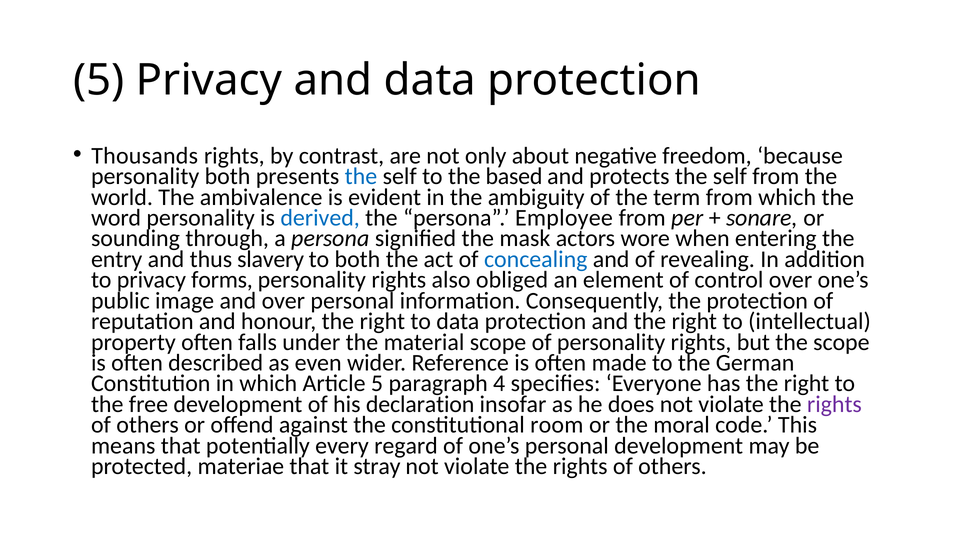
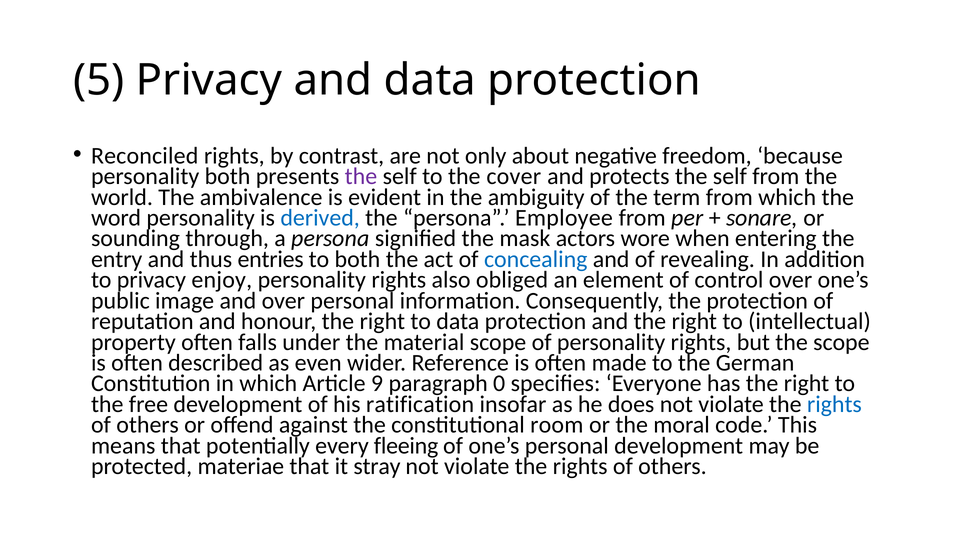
Thousands: Thousands -> Reconciled
the at (361, 176) colour: blue -> purple
based: based -> cover
slavery: slavery -> entries
forms: forms -> enjoy
Article 5: 5 -> 9
4: 4 -> 0
declaration: declaration -> ratification
rights at (834, 404) colour: purple -> blue
regard: regard -> fleeing
